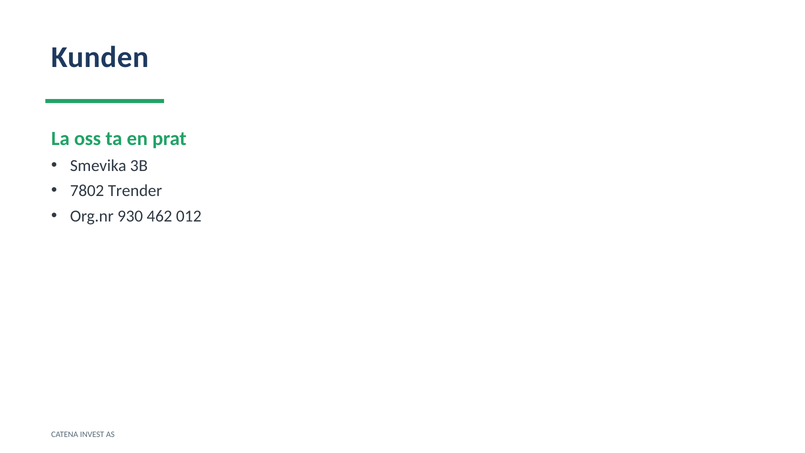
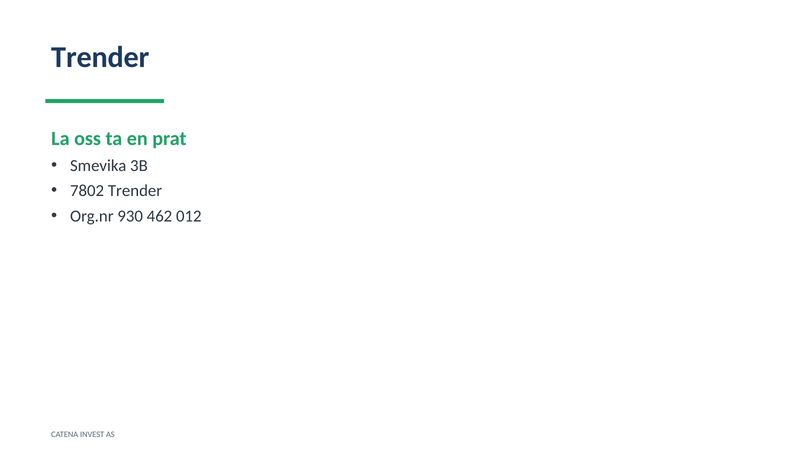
Kunden at (100, 57): Kunden -> Trender
